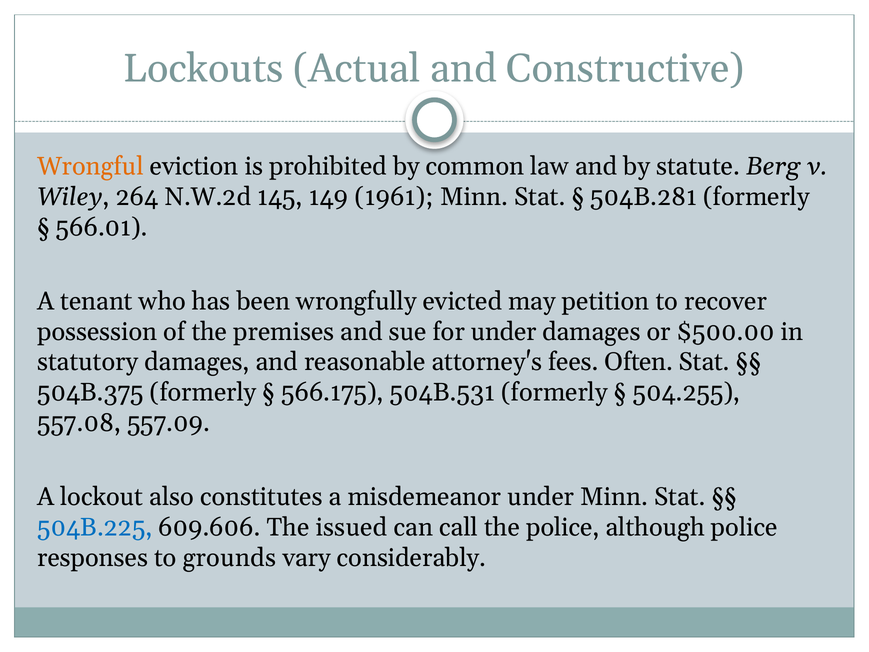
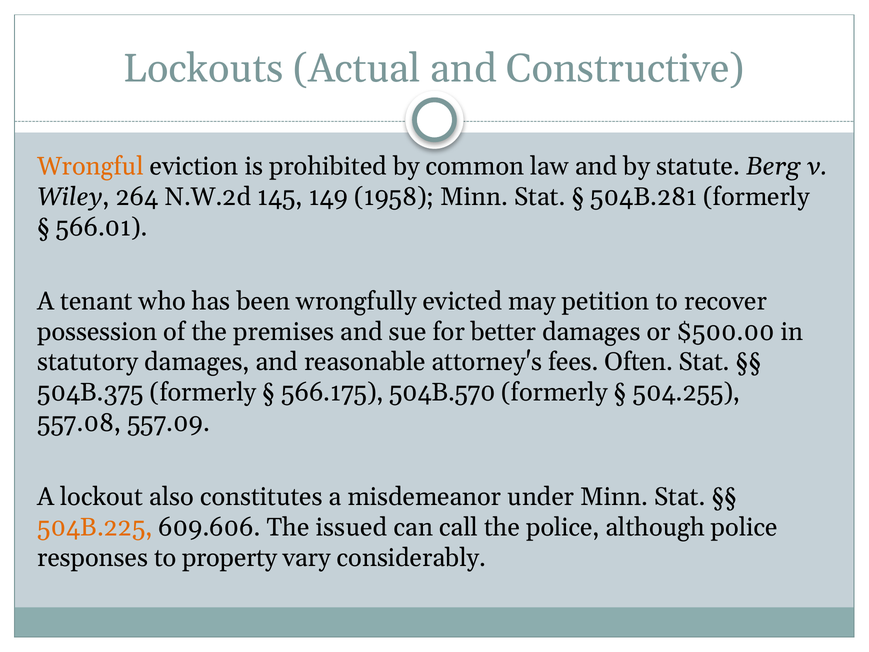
1961: 1961 -> 1958
for under: under -> better
504B.531: 504B.531 -> 504B.570
504B.225 colour: blue -> orange
grounds: grounds -> property
